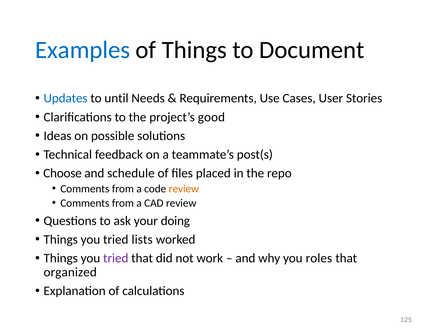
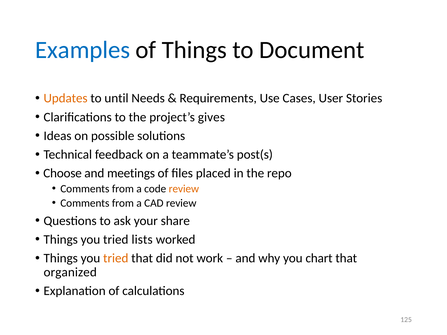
Updates colour: blue -> orange
good: good -> gives
schedule: schedule -> meetings
doing: doing -> share
tried at (116, 258) colour: purple -> orange
roles: roles -> chart
